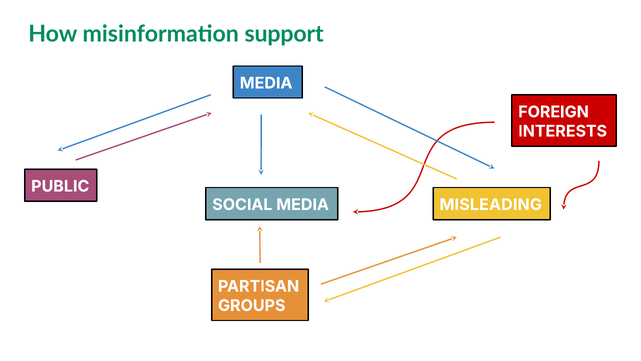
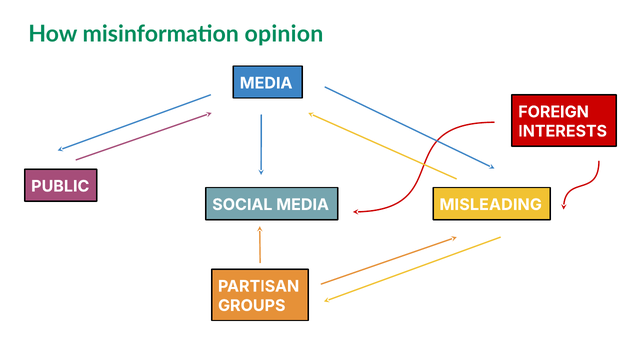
support: support -> opinion
